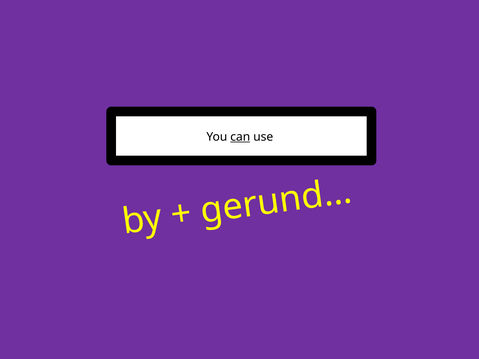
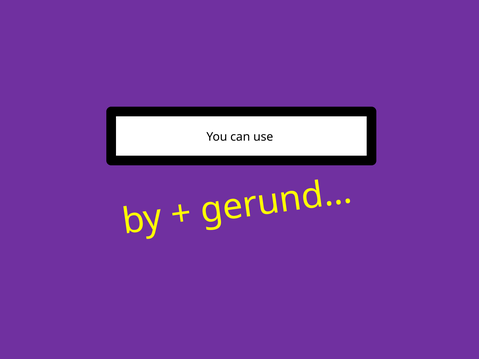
can underline: present -> none
